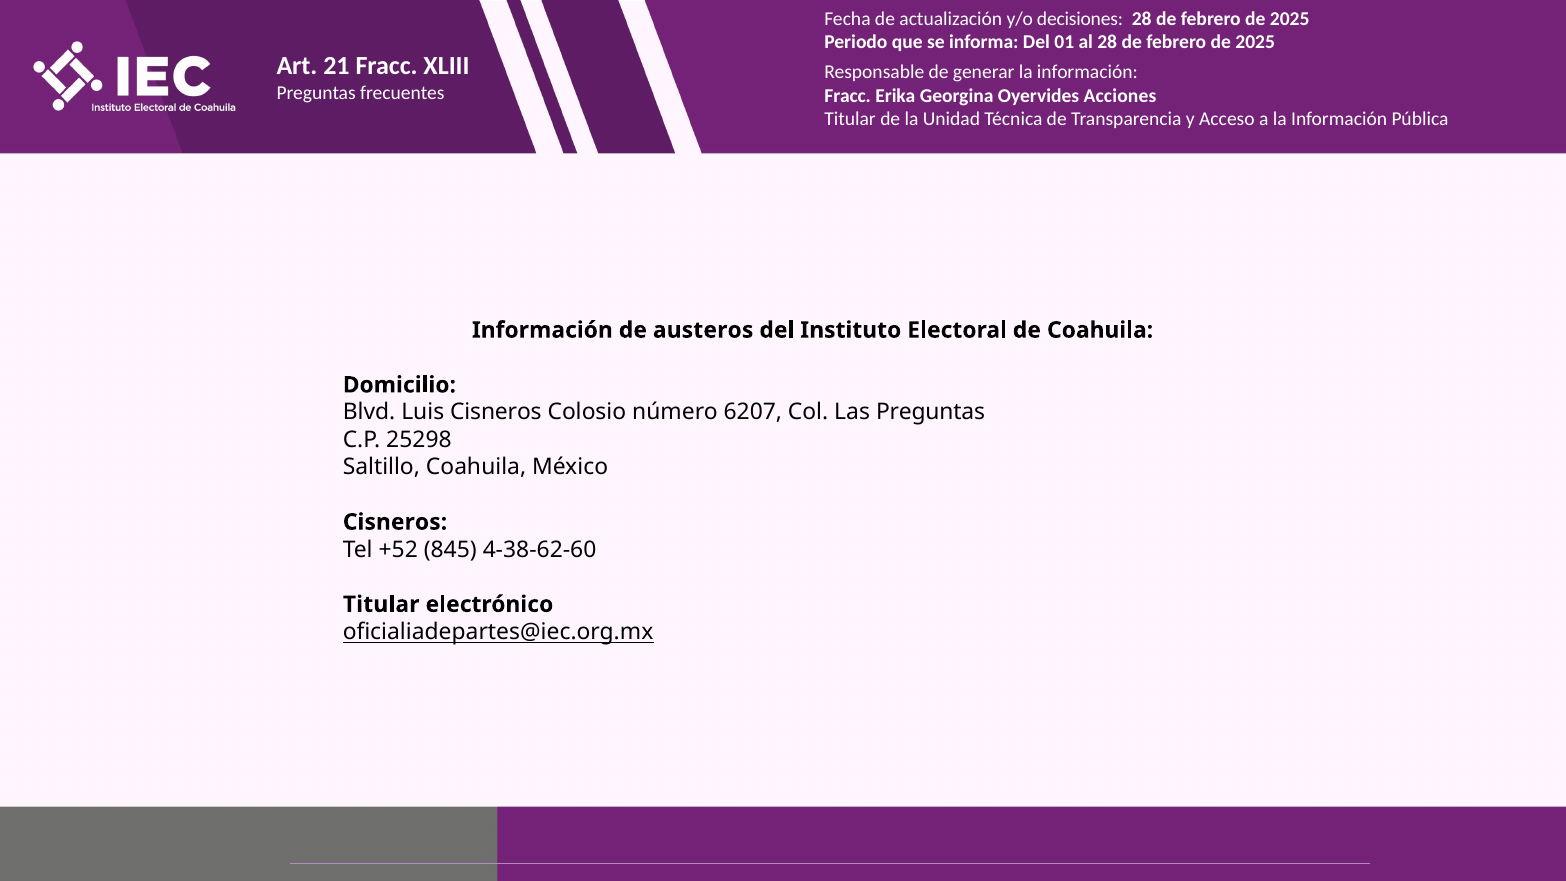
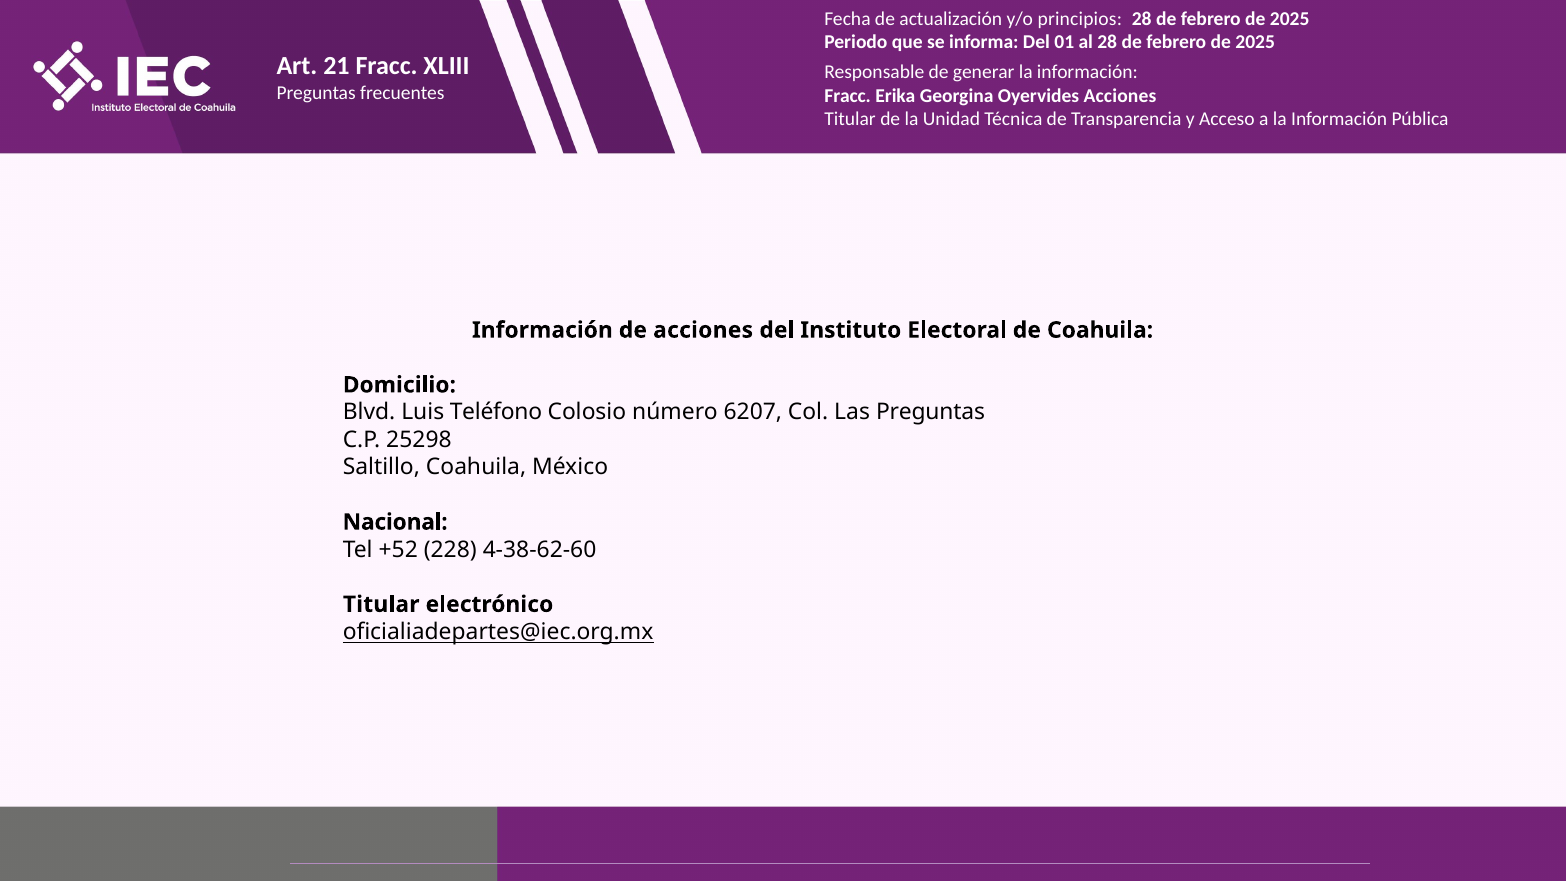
decisiones: decisiones -> principios
de austeros: austeros -> acciones
Luis Cisneros: Cisneros -> Teléfono
Cisneros at (395, 522): Cisneros -> Nacional
845: 845 -> 228
